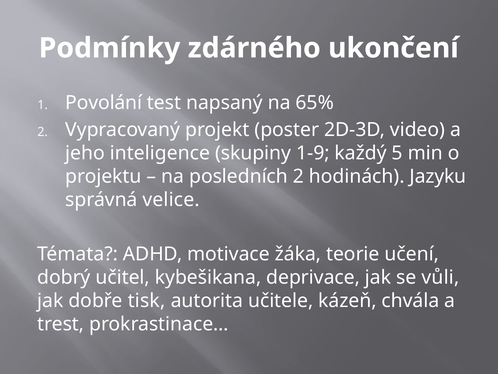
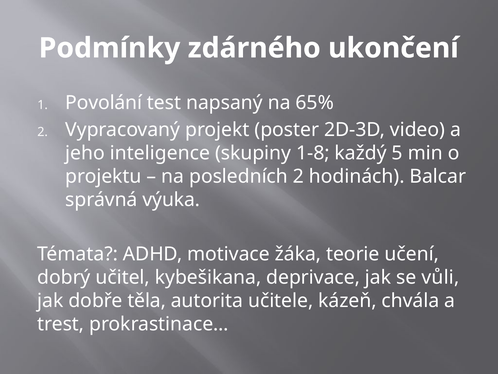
1-9: 1-9 -> 1-8
Jazyku: Jazyku -> Balcar
velice: velice -> výuka
tisk: tisk -> těla
